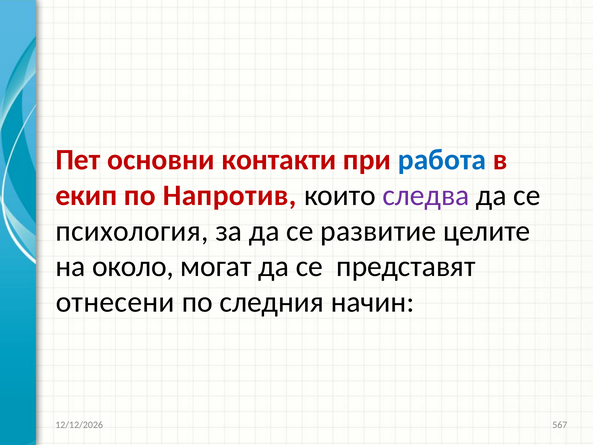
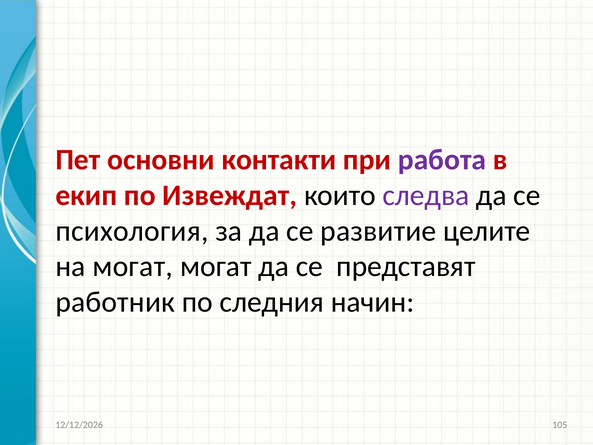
работа colour: blue -> purple
Напротив: Напротив -> Извеждат
на около: около -> могат
отнесени: отнесени -> работник
567: 567 -> 105
